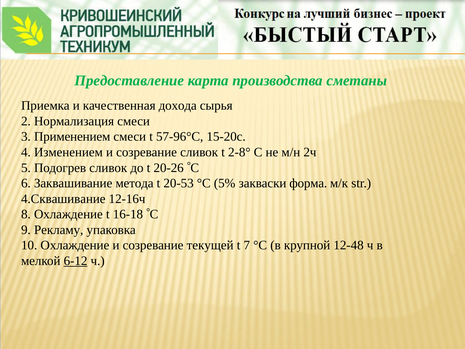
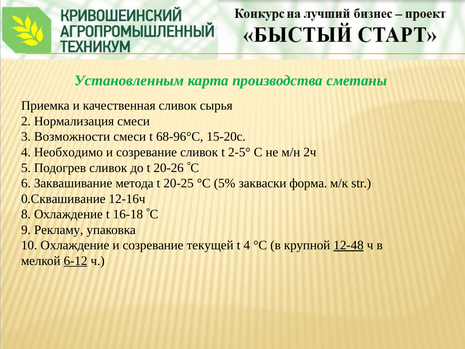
Предоставление: Предоставление -> Установленным
качественная дохода: дохода -> сливок
Применением: Применением -> Возможности
57-96°С: 57-96°С -> 68-96°С
Изменением: Изменением -> Необходимо
2-8°: 2-8° -> 2-5°
20-53: 20-53 -> 20-25
4.Сквашивание: 4.Сквашивание -> 0.Сквашивание
t 7: 7 -> 4
12-48 underline: none -> present
